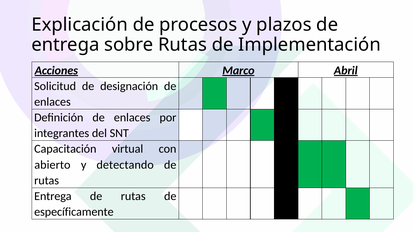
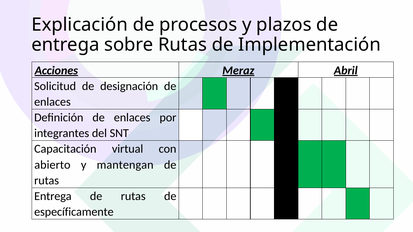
Marco: Marco -> Meraz
detectando: detectando -> mantengan
